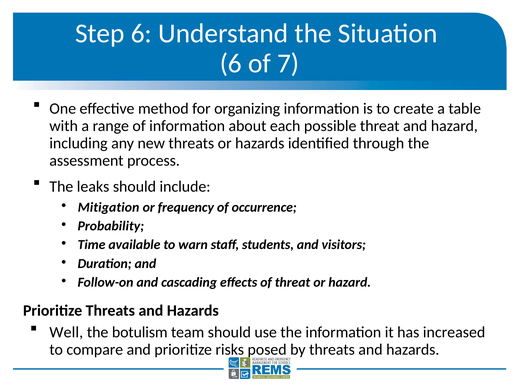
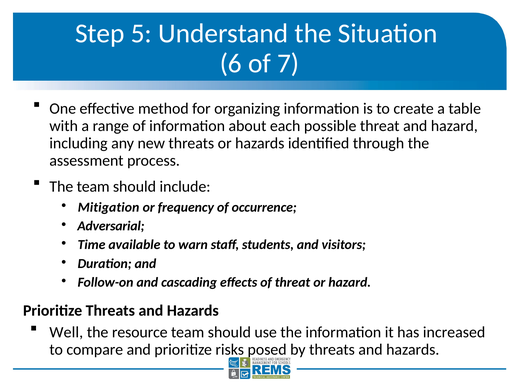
Step 6: 6 -> 5
The leaks: leaks -> team
Probability: Probability -> Adversarial
botulism: botulism -> resource
